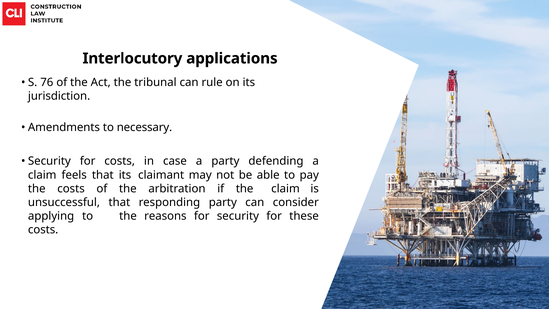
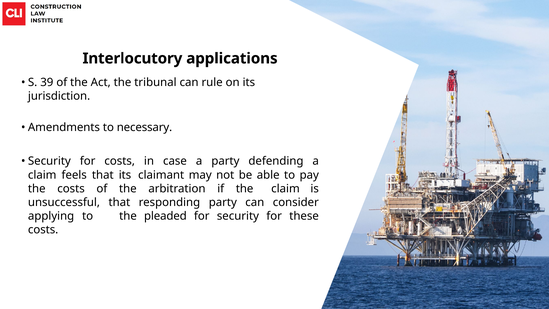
76: 76 -> 39
reasons: reasons -> pleaded
